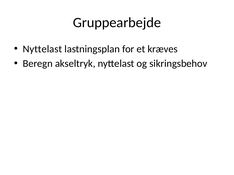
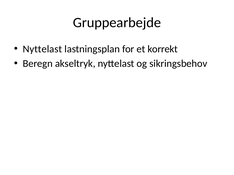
kræves: kræves -> korrekt
